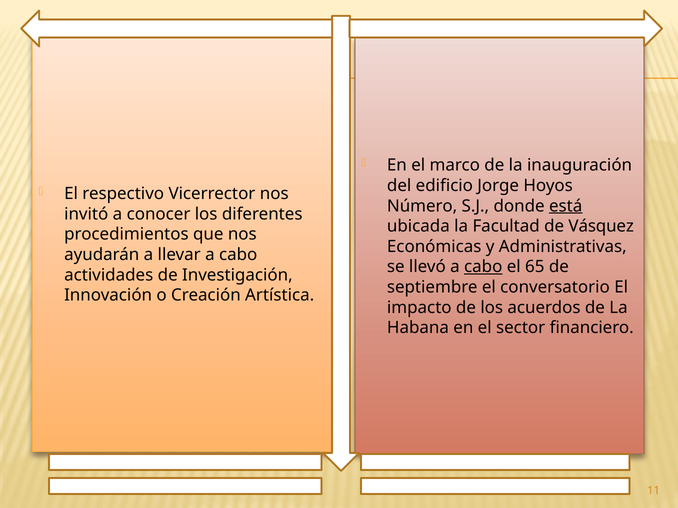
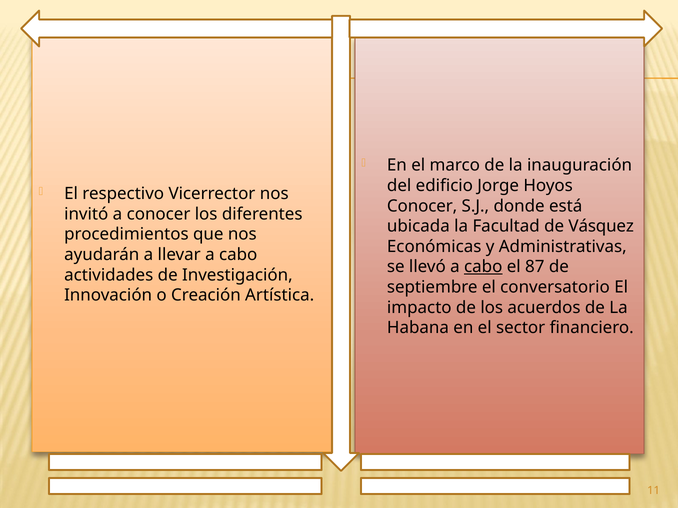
Número at (422, 206): Número -> Conocer
está underline: present -> none
65: 65 -> 87
